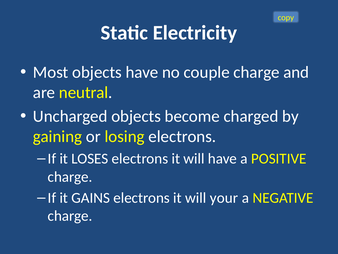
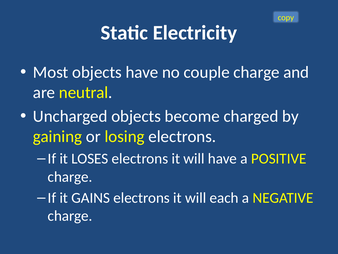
your: your -> each
